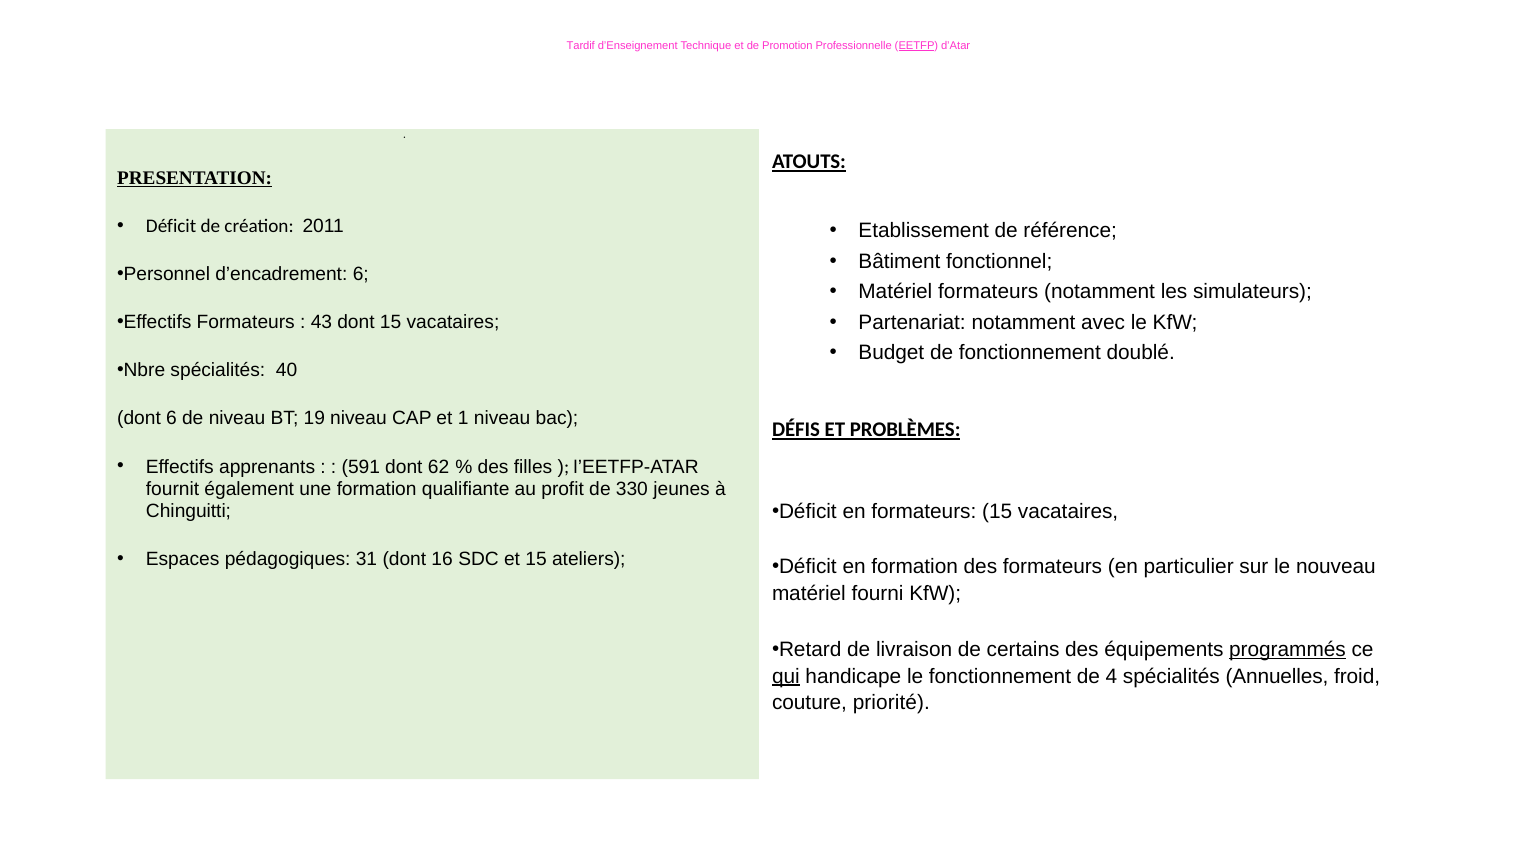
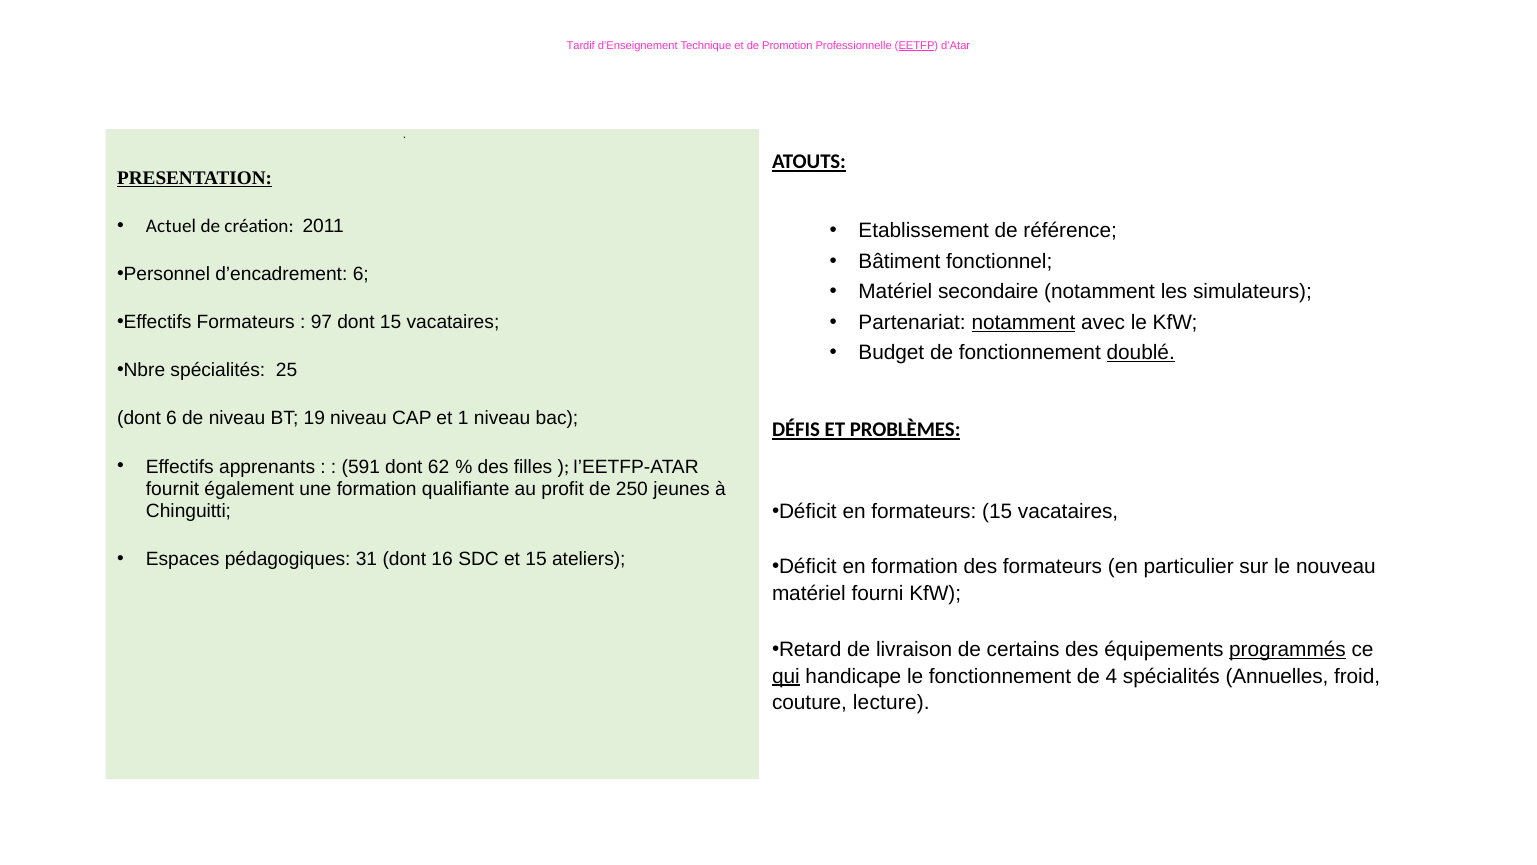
Déficit at (171, 226): Déficit -> Actuel
Matériel formateurs: formateurs -> secondaire
notamment at (1023, 322) underline: none -> present
43: 43 -> 97
doublé underline: none -> present
40: 40 -> 25
330: 330 -> 250
priorité: priorité -> lecture
